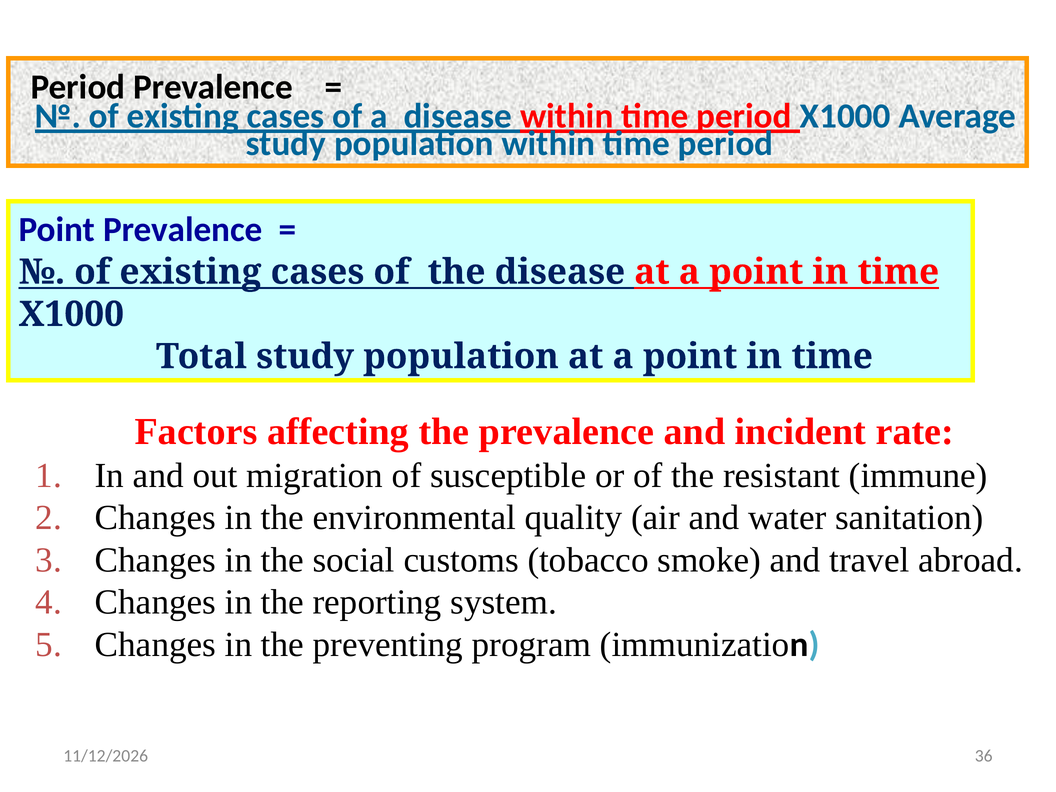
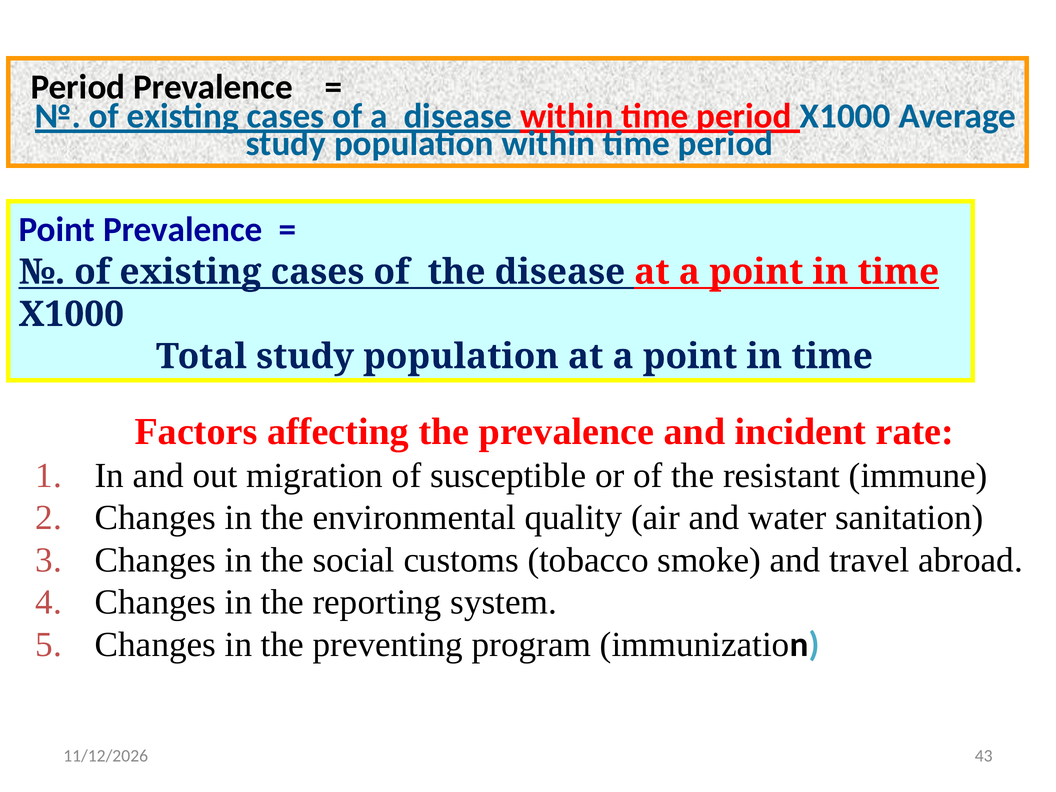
36: 36 -> 43
